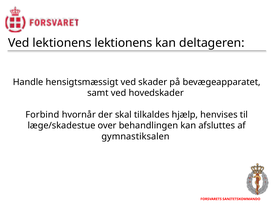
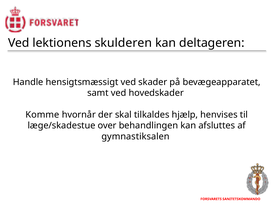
lektionens lektionens: lektionens -> skulderen
Forbind: Forbind -> Komme
